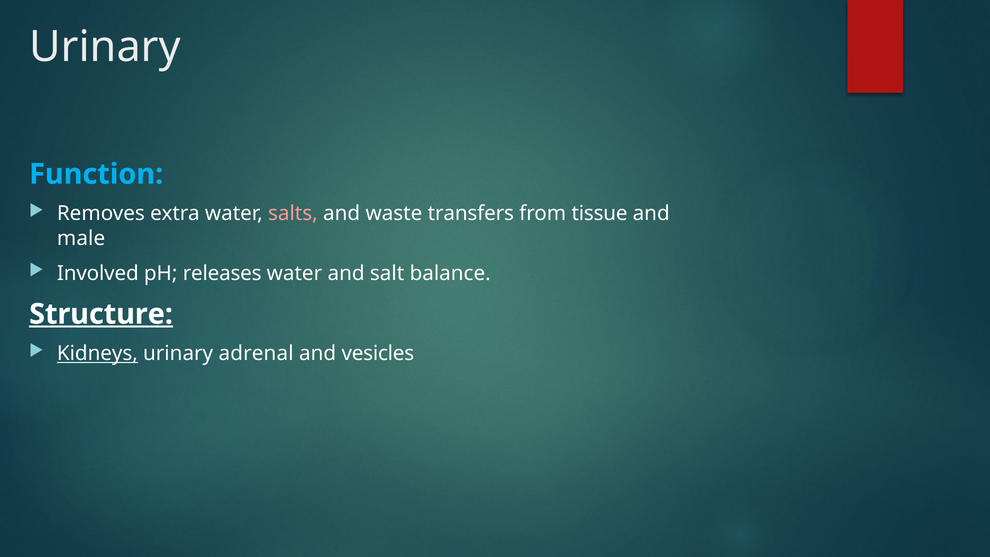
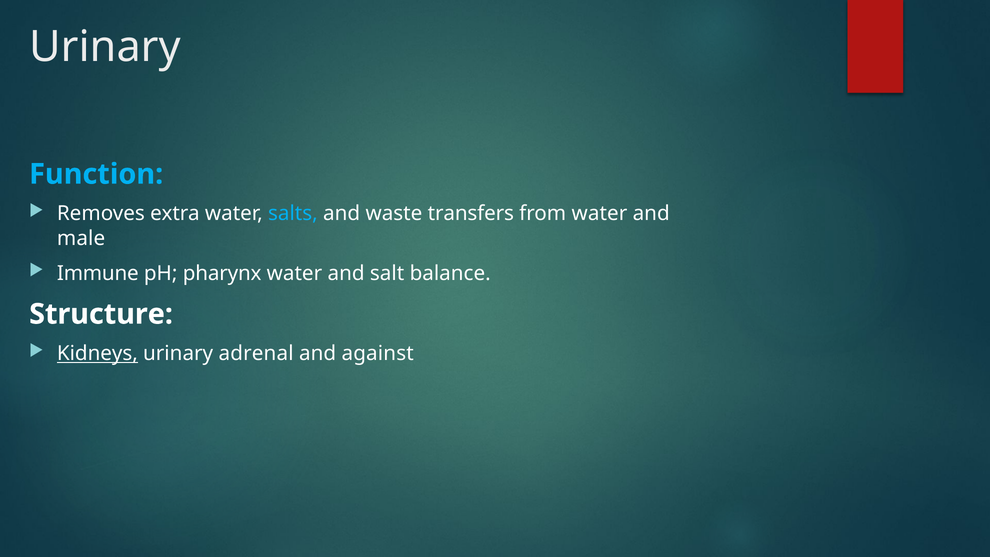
salts colour: pink -> light blue
from tissue: tissue -> water
Involved: Involved -> Immune
releases: releases -> pharynx
Structure underline: present -> none
vesicles: vesicles -> against
